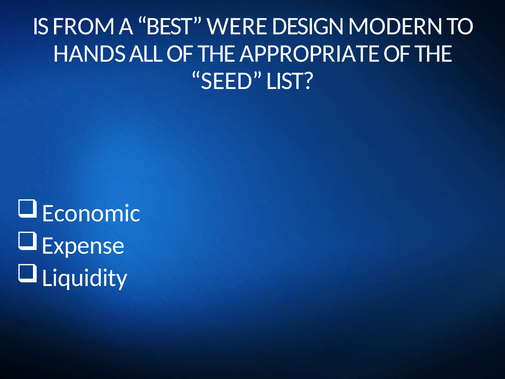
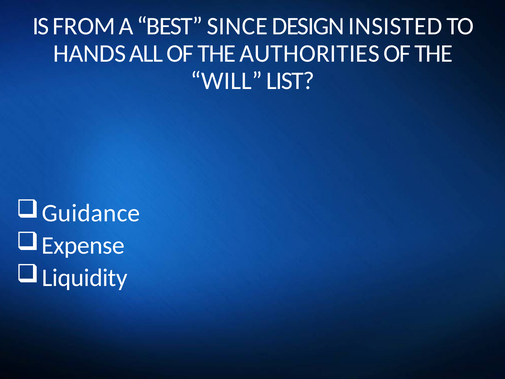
WERE: WERE -> SINCE
MODERN: MODERN -> INSISTED
APPROPRIATE: APPROPRIATE -> AUTHORITIES
SEED: SEED -> WILL
Economic: Economic -> Guidance
